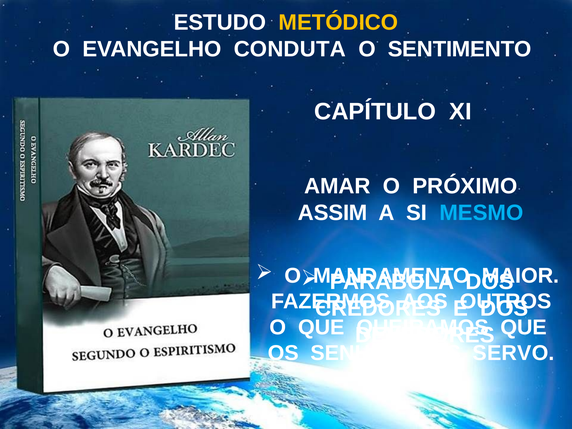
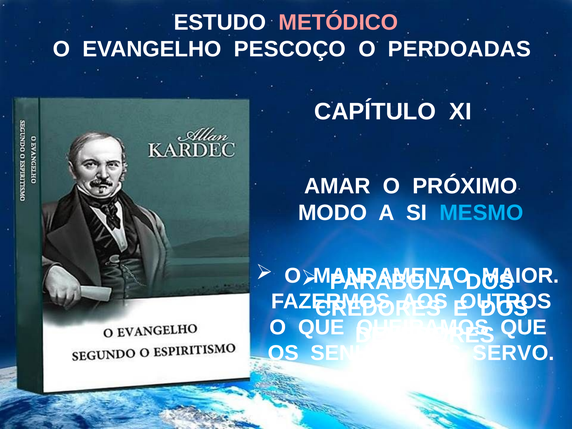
METÓDICO colour: yellow -> pink
CONDUTA: CONDUTA -> PESCOÇO
SENTIMENTO: SENTIMENTO -> PERDOADAS
ASSIM: ASSIM -> MODO
